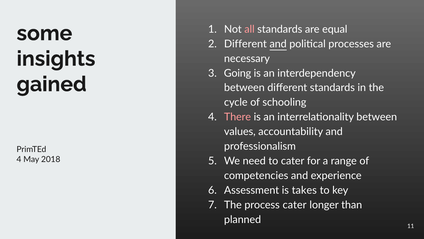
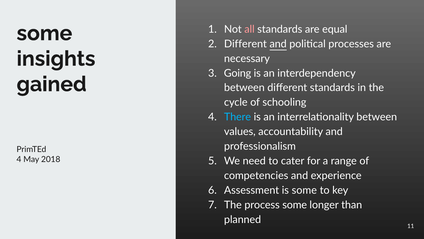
There colour: pink -> light blue
is takes: takes -> some
process cater: cater -> some
